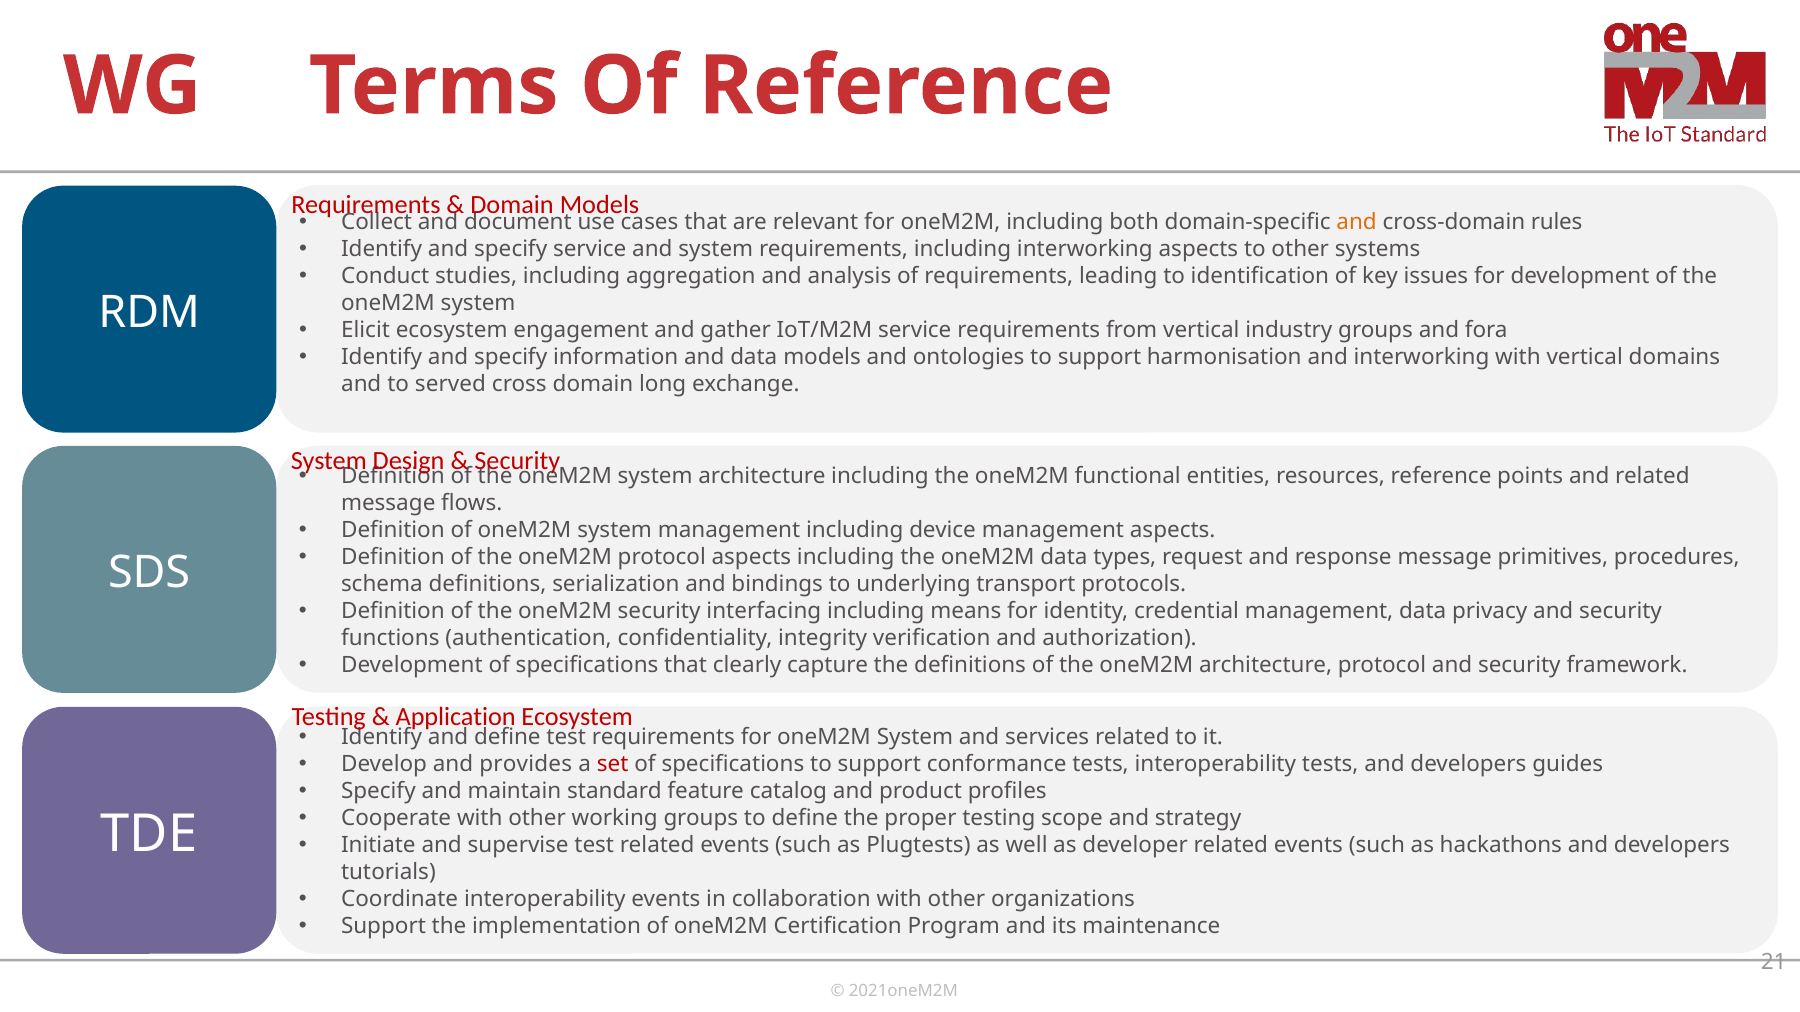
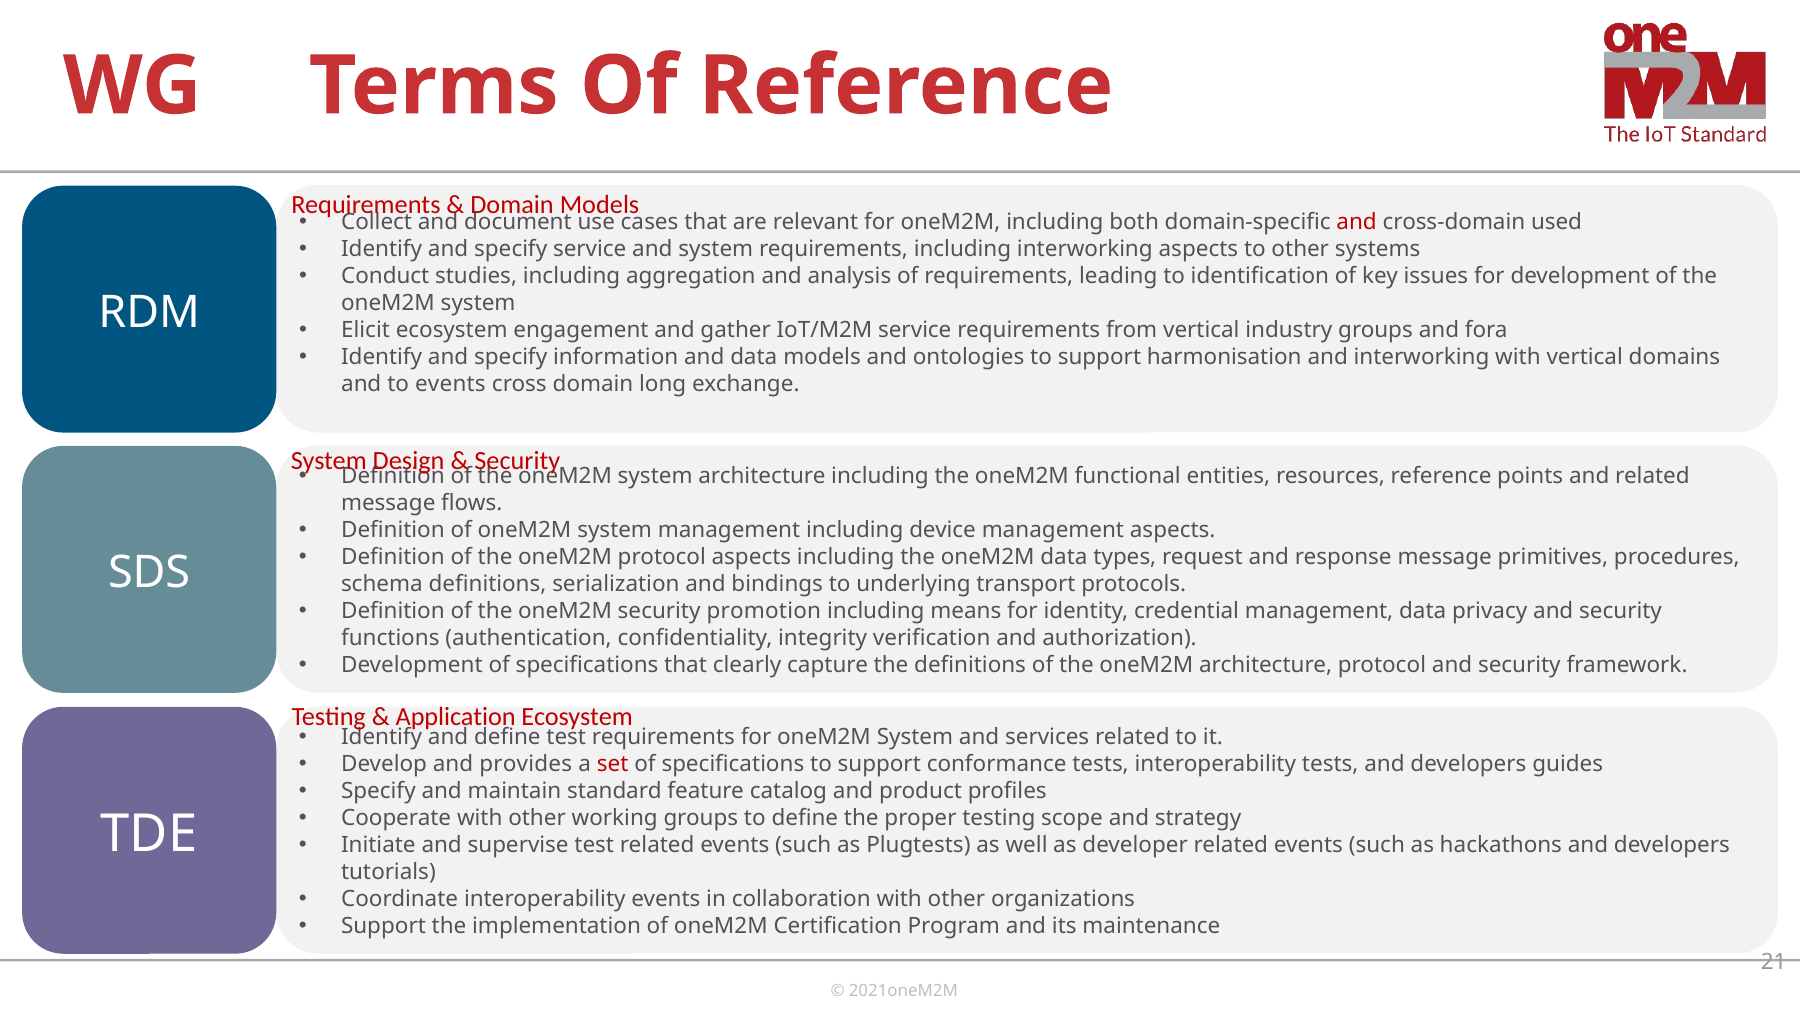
and at (1357, 223) colour: orange -> red
rules: rules -> used
to served: served -> events
interfacing: interfacing -> promotion
